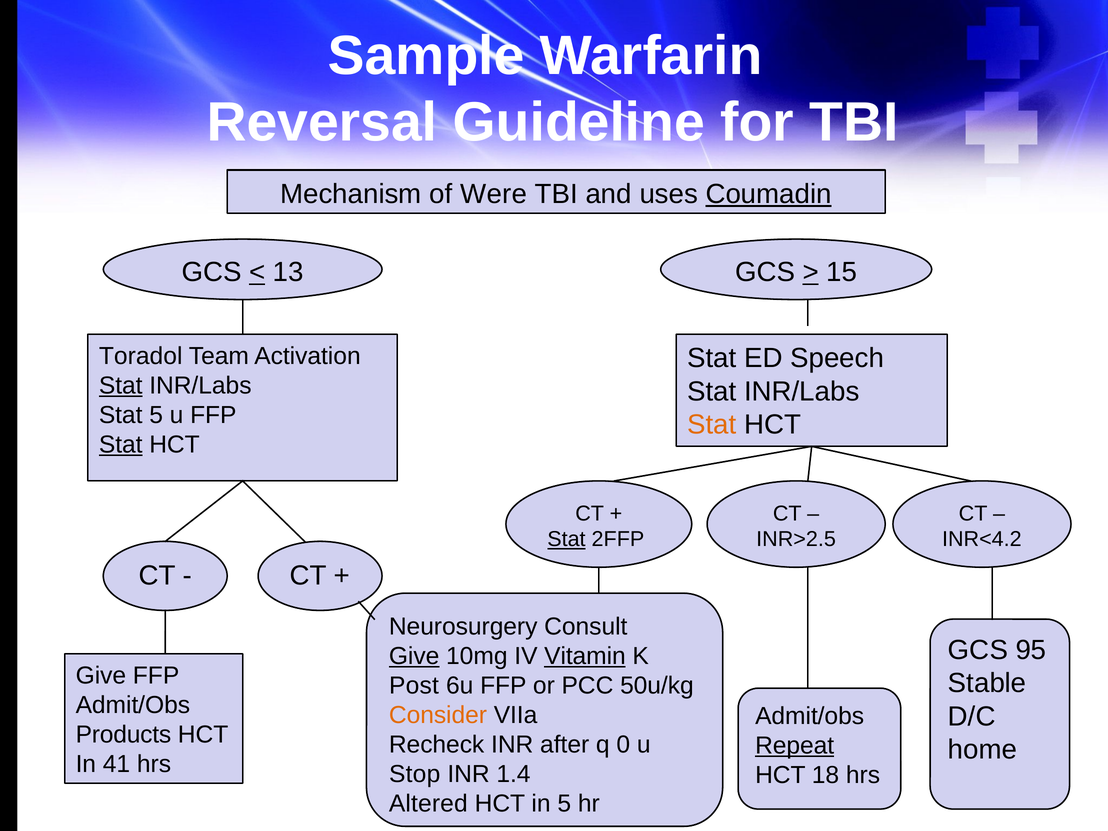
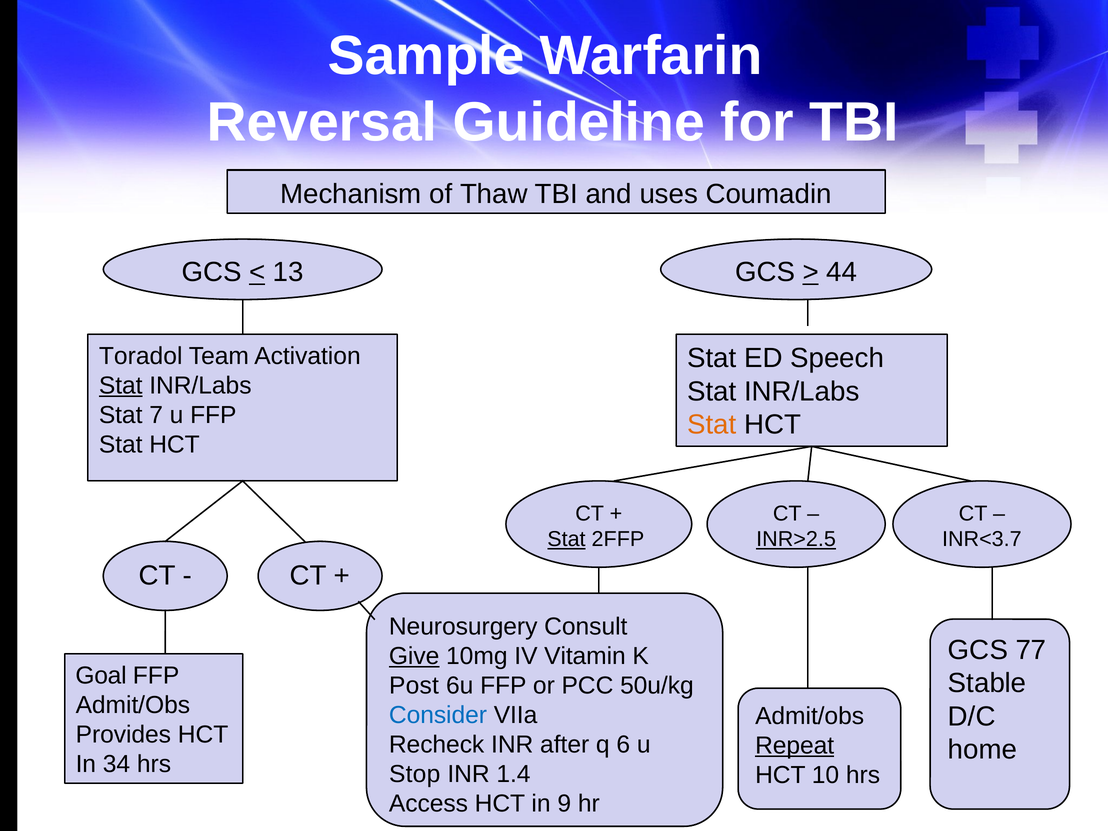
Were: Were -> Thaw
Coumadin underline: present -> none
15: 15 -> 44
Stat 5: 5 -> 7
Stat at (121, 445) underline: present -> none
INR>2.5 underline: none -> present
INR<4.2: INR<4.2 -> INR<3.7
95: 95 -> 77
Vitamin underline: present -> none
Give at (101, 676): Give -> Goal
Consider colour: orange -> blue
Products: Products -> Provides
0: 0 -> 6
41: 41 -> 34
18: 18 -> 10
Altered: Altered -> Access
in 5: 5 -> 9
